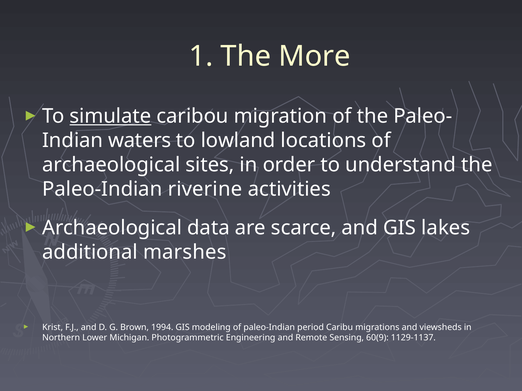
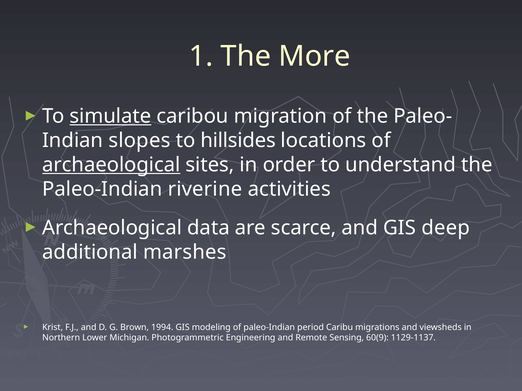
waters: waters -> slopes
lowland: lowland -> hillsides
archaeological at (111, 165) underline: none -> present
lakes: lakes -> deep
